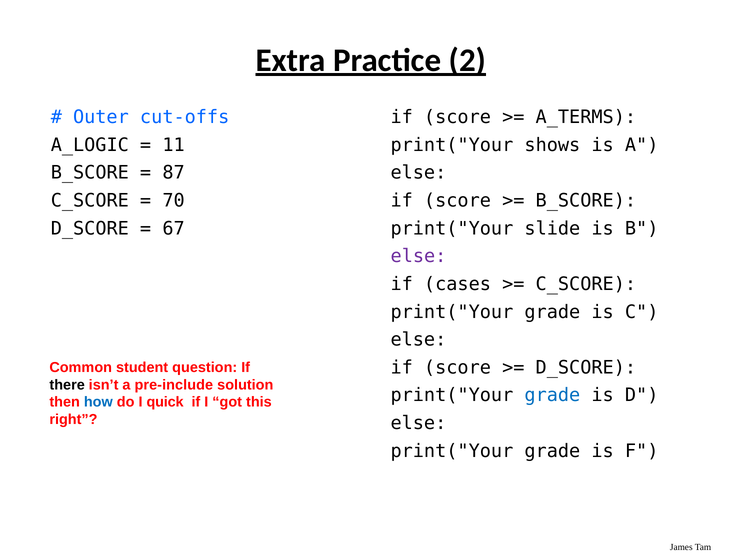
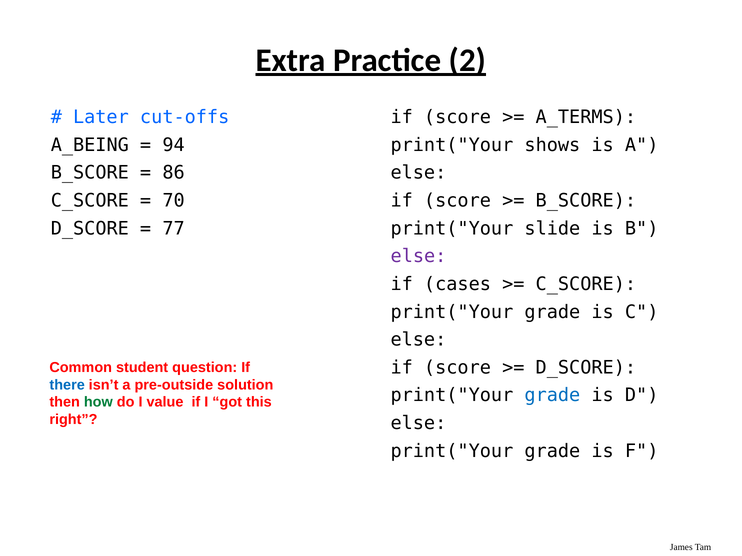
Outer: Outer -> Later
A_LOGIC: A_LOGIC -> A_BEING
11: 11 -> 94
87: 87 -> 86
67: 67 -> 77
there colour: black -> blue
pre-include: pre-include -> pre-outside
how colour: blue -> green
quick: quick -> value
